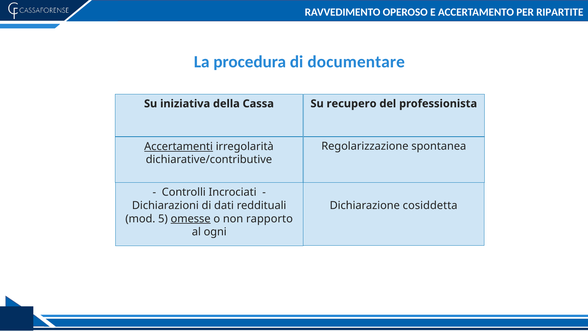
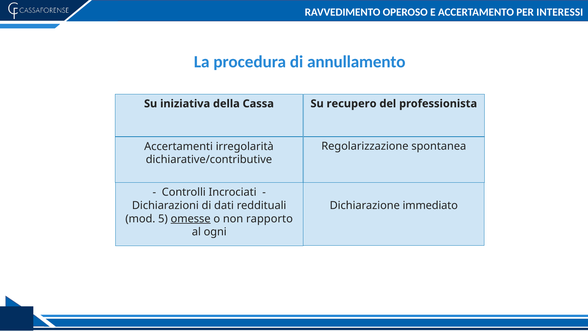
RIPARTITE: RIPARTITE -> INTERESSI
documentare: documentare -> annullamento
Accertamenti underline: present -> none
cosiddetta: cosiddetta -> immediato
